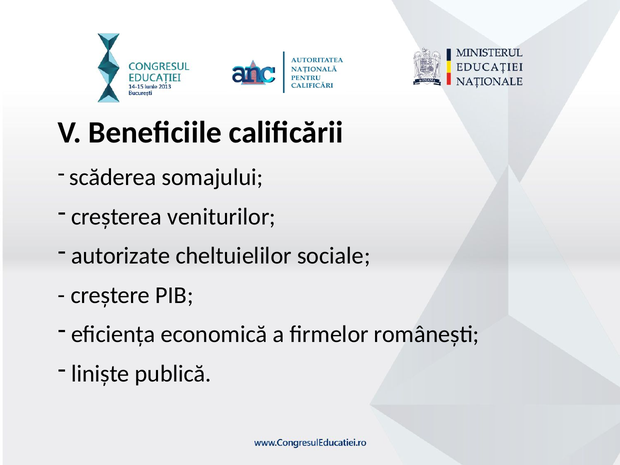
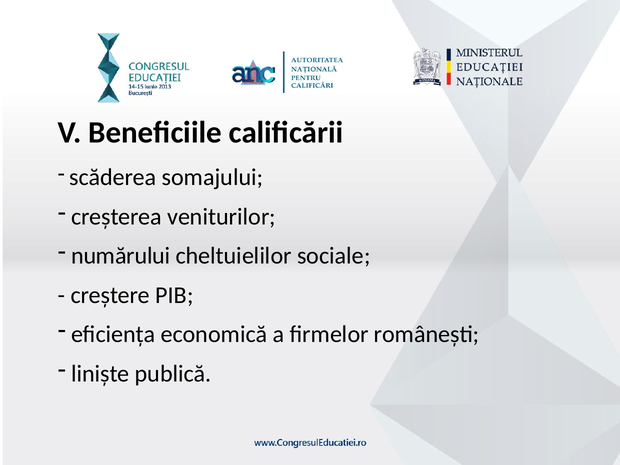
autorizate: autorizate -> numărului
